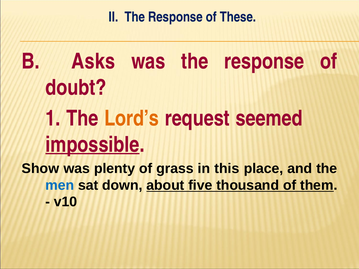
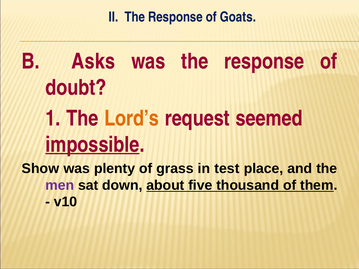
These: These -> Goats
this: this -> test
men colour: blue -> purple
